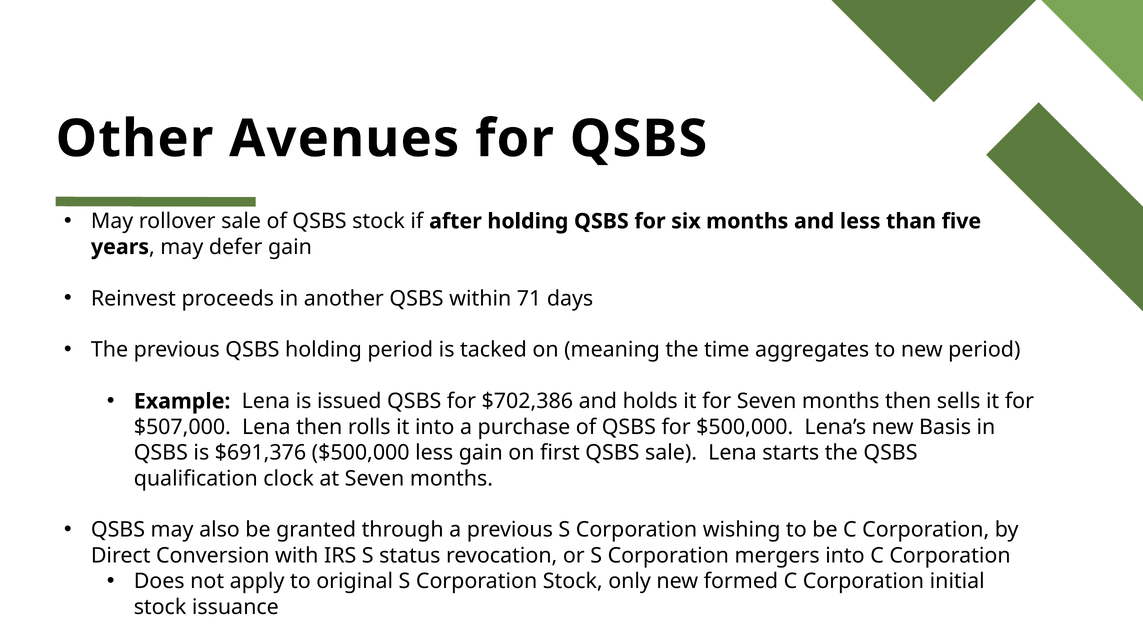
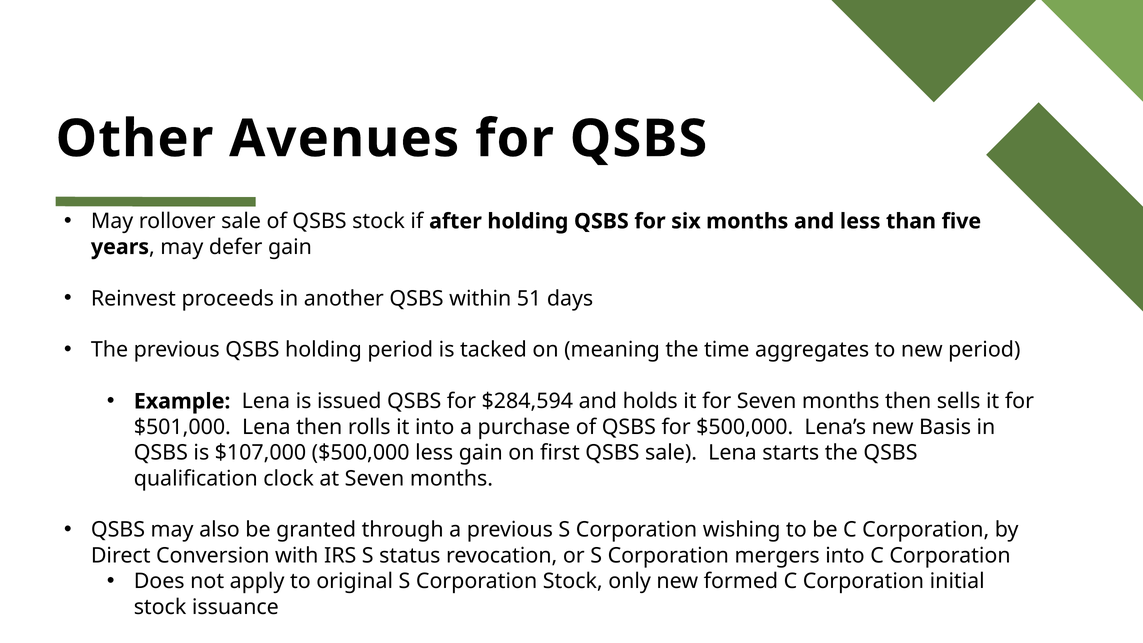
71: 71 -> 51
$702,386: $702,386 -> $284,594
$507,000: $507,000 -> $501,000
$691,376: $691,376 -> $107,000
